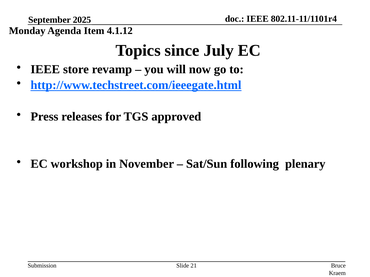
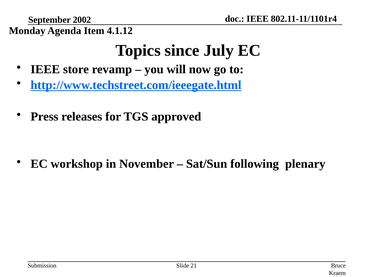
2025: 2025 -> 2002
